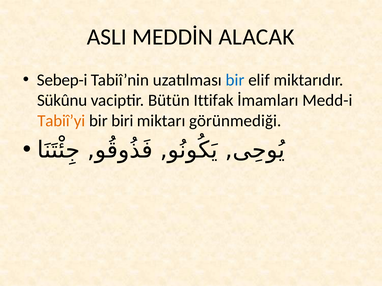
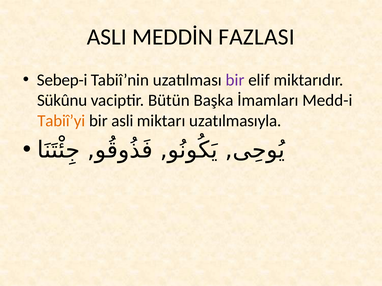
ALACAK: ALACAK -> FAZLASI
bir at (235, 80) colour: blue -> purple
Ittifak: Ittifak -> Başka
bir biri: biri -> asli
görünmediği: görünmediği -> uzatılmasıyla
